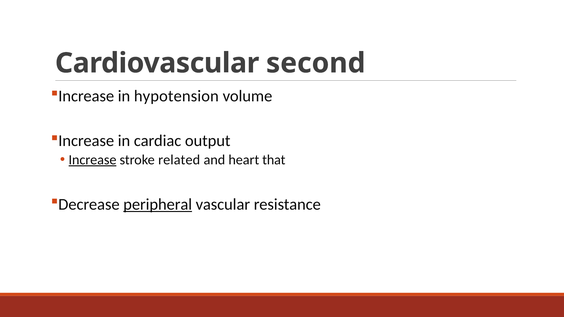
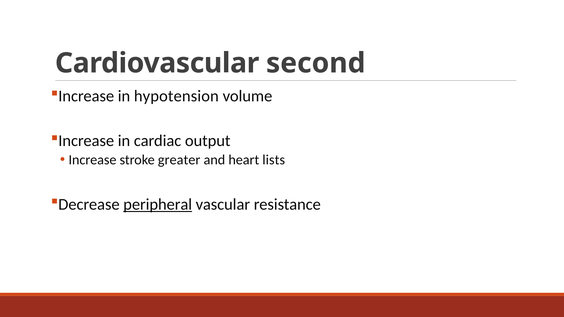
Increase at (92, 160) underline: present -> none
related: related -> greater
that: that -> lists
